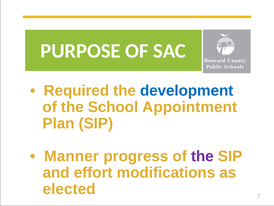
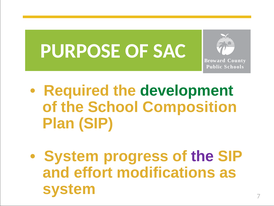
development colour: blue -> green
Appointment: Appointment -> Composition
Manner at (71, 156): Manner -> System
elected at (69, 189): elected -> system
